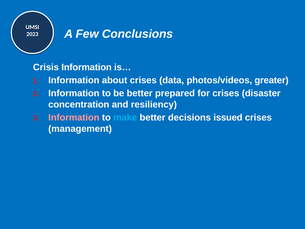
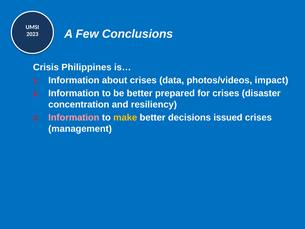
Crisis Information: Information -> Philippines
greater: greater -> impact
make colour: light blue -> yellow
